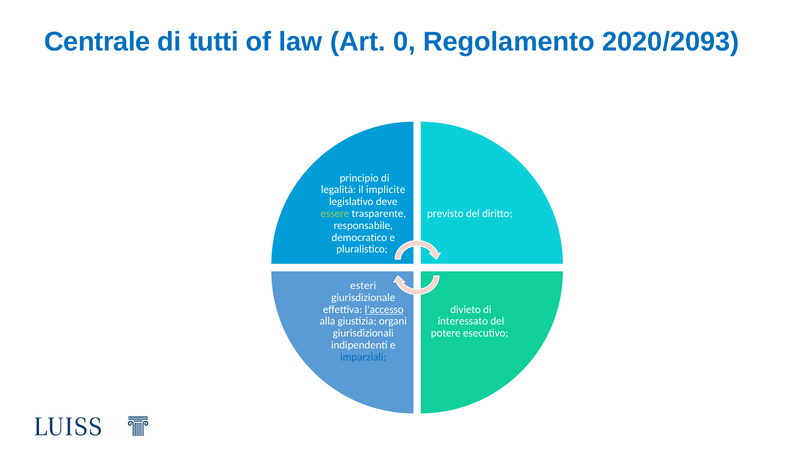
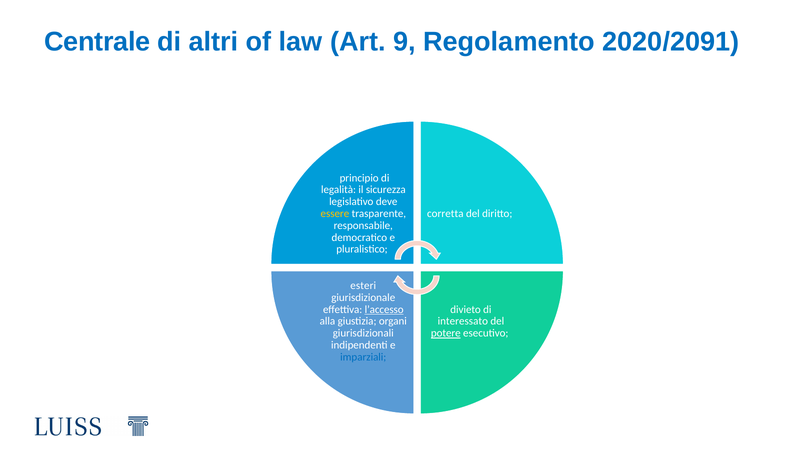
tutti: tutti -> altri
0: 0 -> 9
2020/2093: 2020/2093 -> 2020/2091
implicite: implicite -> sicurezza
essere colour: light green -> yellow
previsto: previsto -> corretta
potere underline: none -> present
